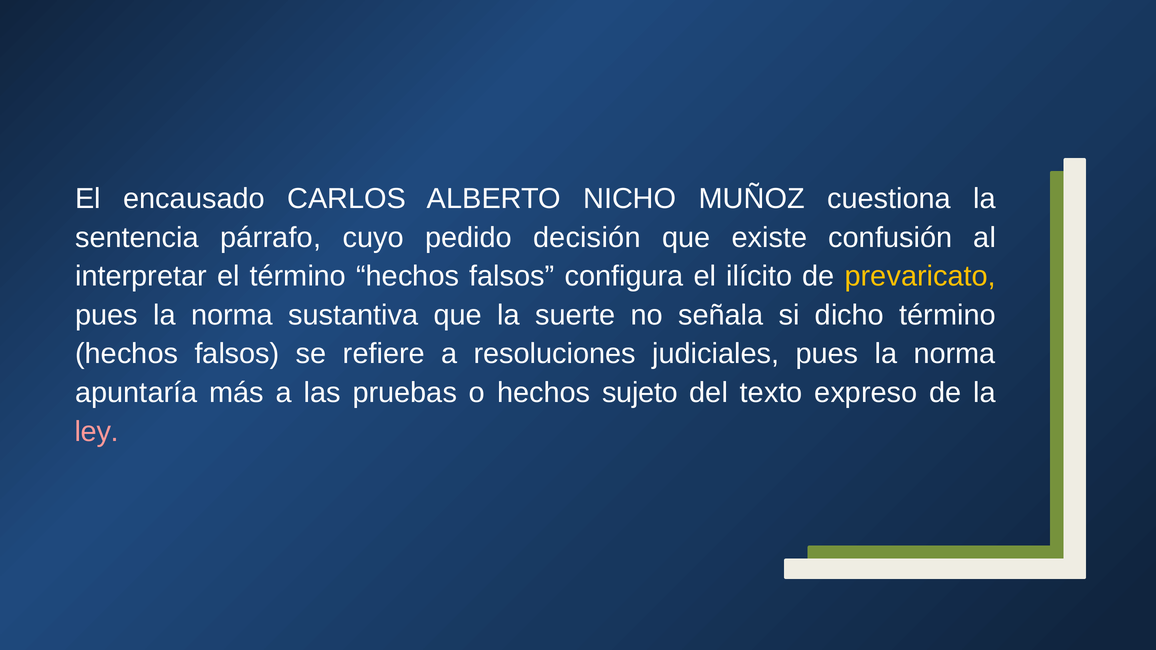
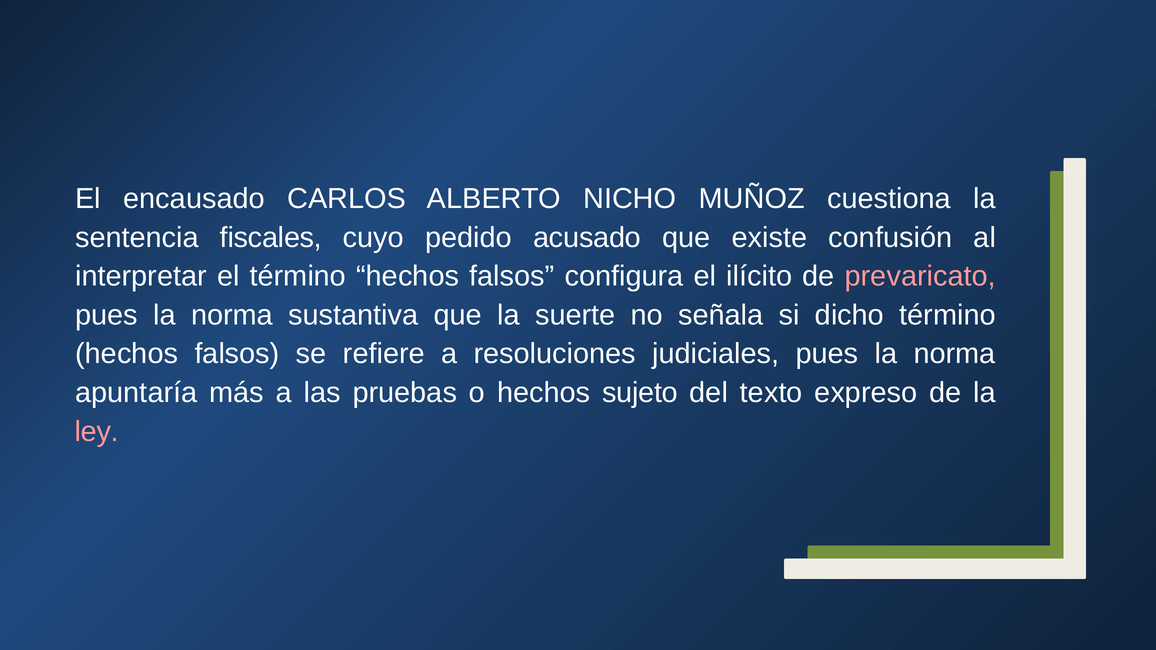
párrafo: párrafo -> fiscales
decisión: decisión -> acusado
prevaricato colour: yellow -> pink
